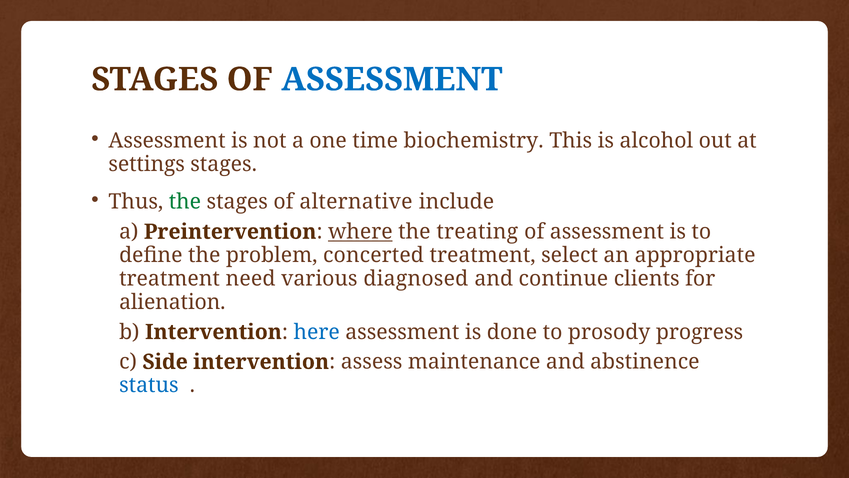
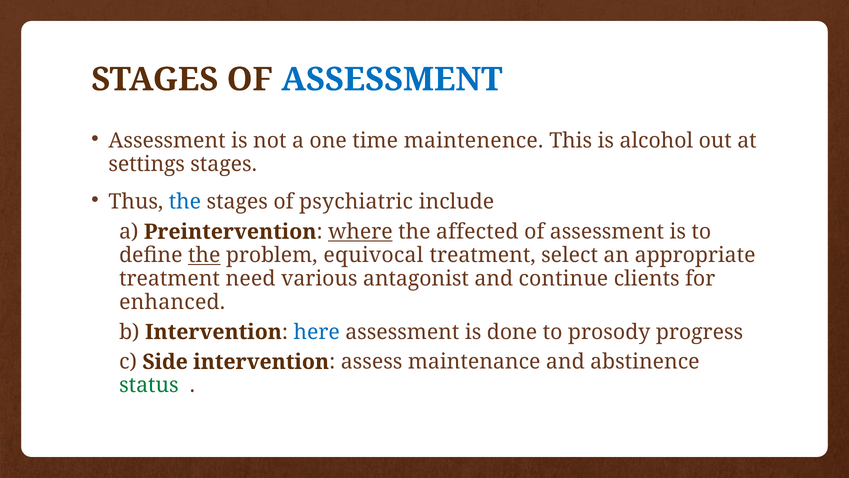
biochemistry: biochemistry -> maintenence
the at (185, 202) colour: green -> blue
alternative: alternative -> psychiatric
treating: treating -> affected
the at (204, 255) underline: none -> present
concerted: concerted -> equivocal
diagnosed: diagnosed -> antagonist
alienation: alienation -> enhanced
status colour: blue -> green
